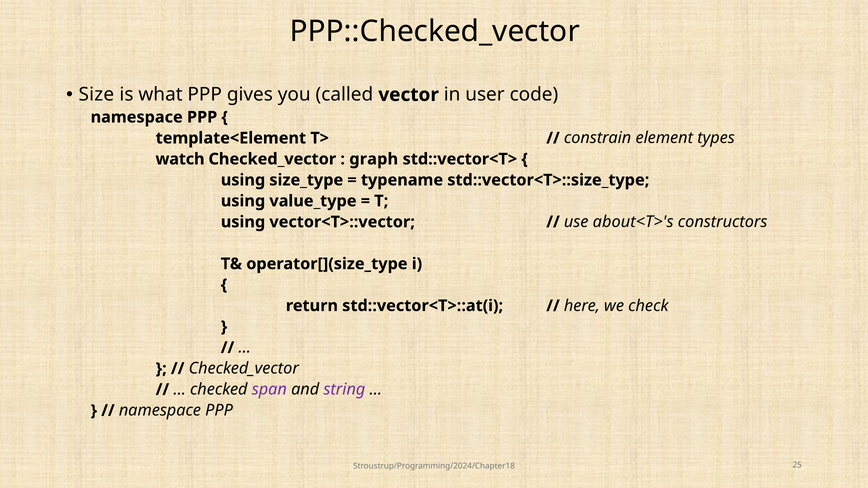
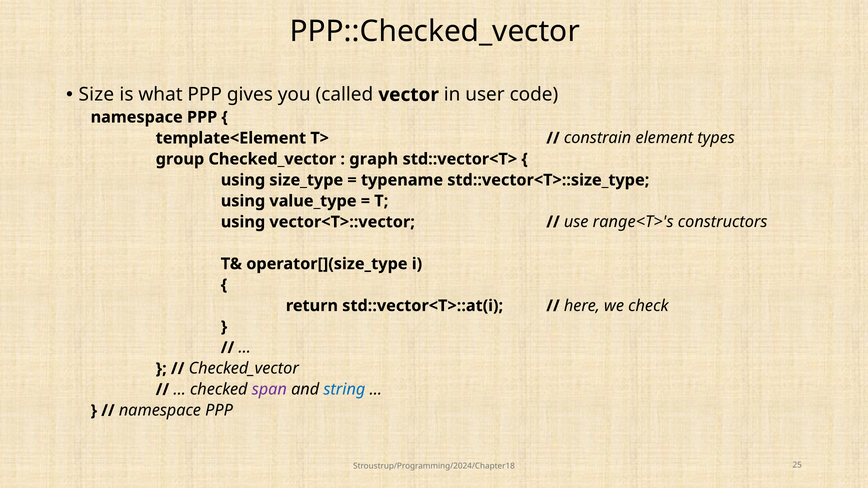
watch: watch -> group
about<T>'s: about<T>'s -> range<T>'s
string colour: purple -> blue
